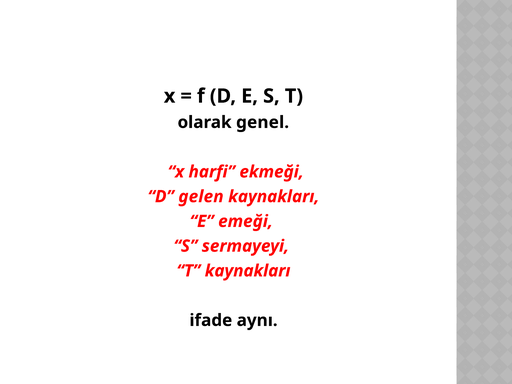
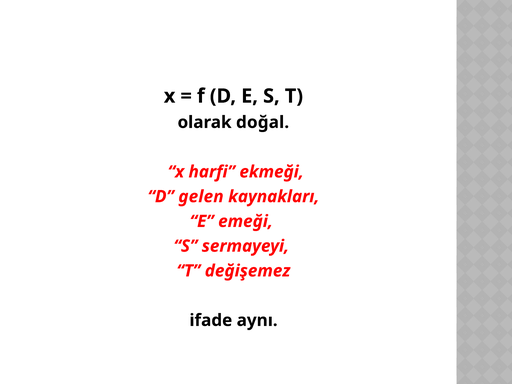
genel: genel -> doğal
T kaynakları: kaynakları -> değişemez
